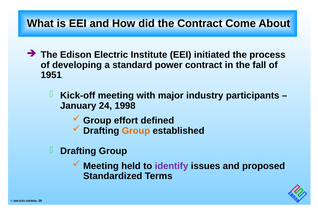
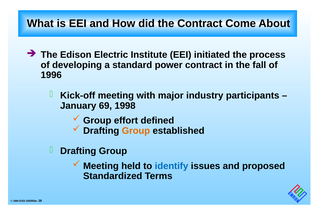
1951: 1951 -> 1996
24: 24 -> 69
identify colour: purple -> blue
